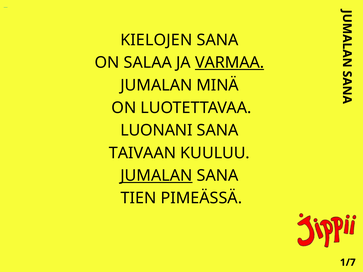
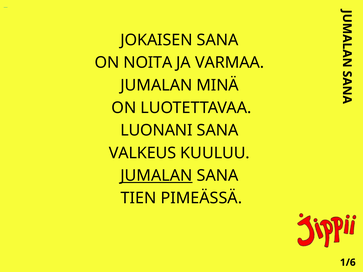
KIELOJEN: KIELOJEN -> JOKAISEN
SALAA: SALAA -> NOITA
VARMAA underline: present -> none
TAIVAAN: TAIVAAN -> VALKEUS
1/7: 1/7 -> 1/6
